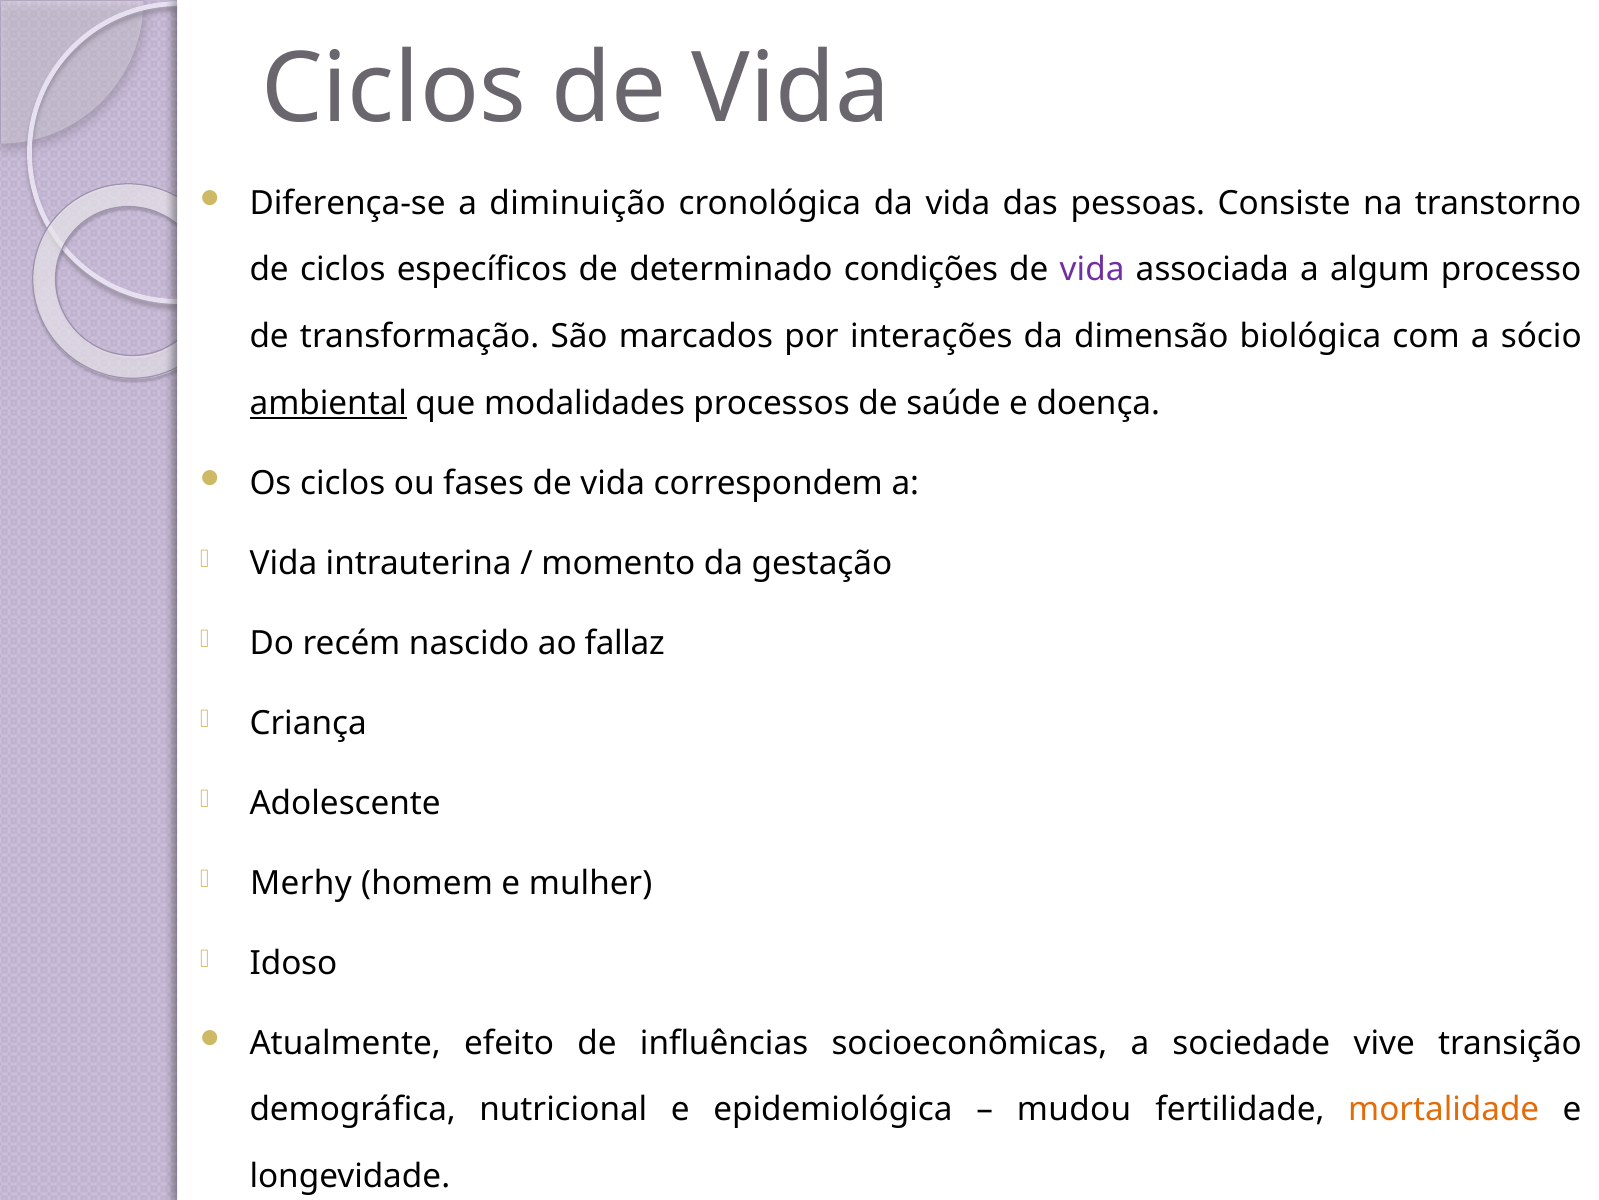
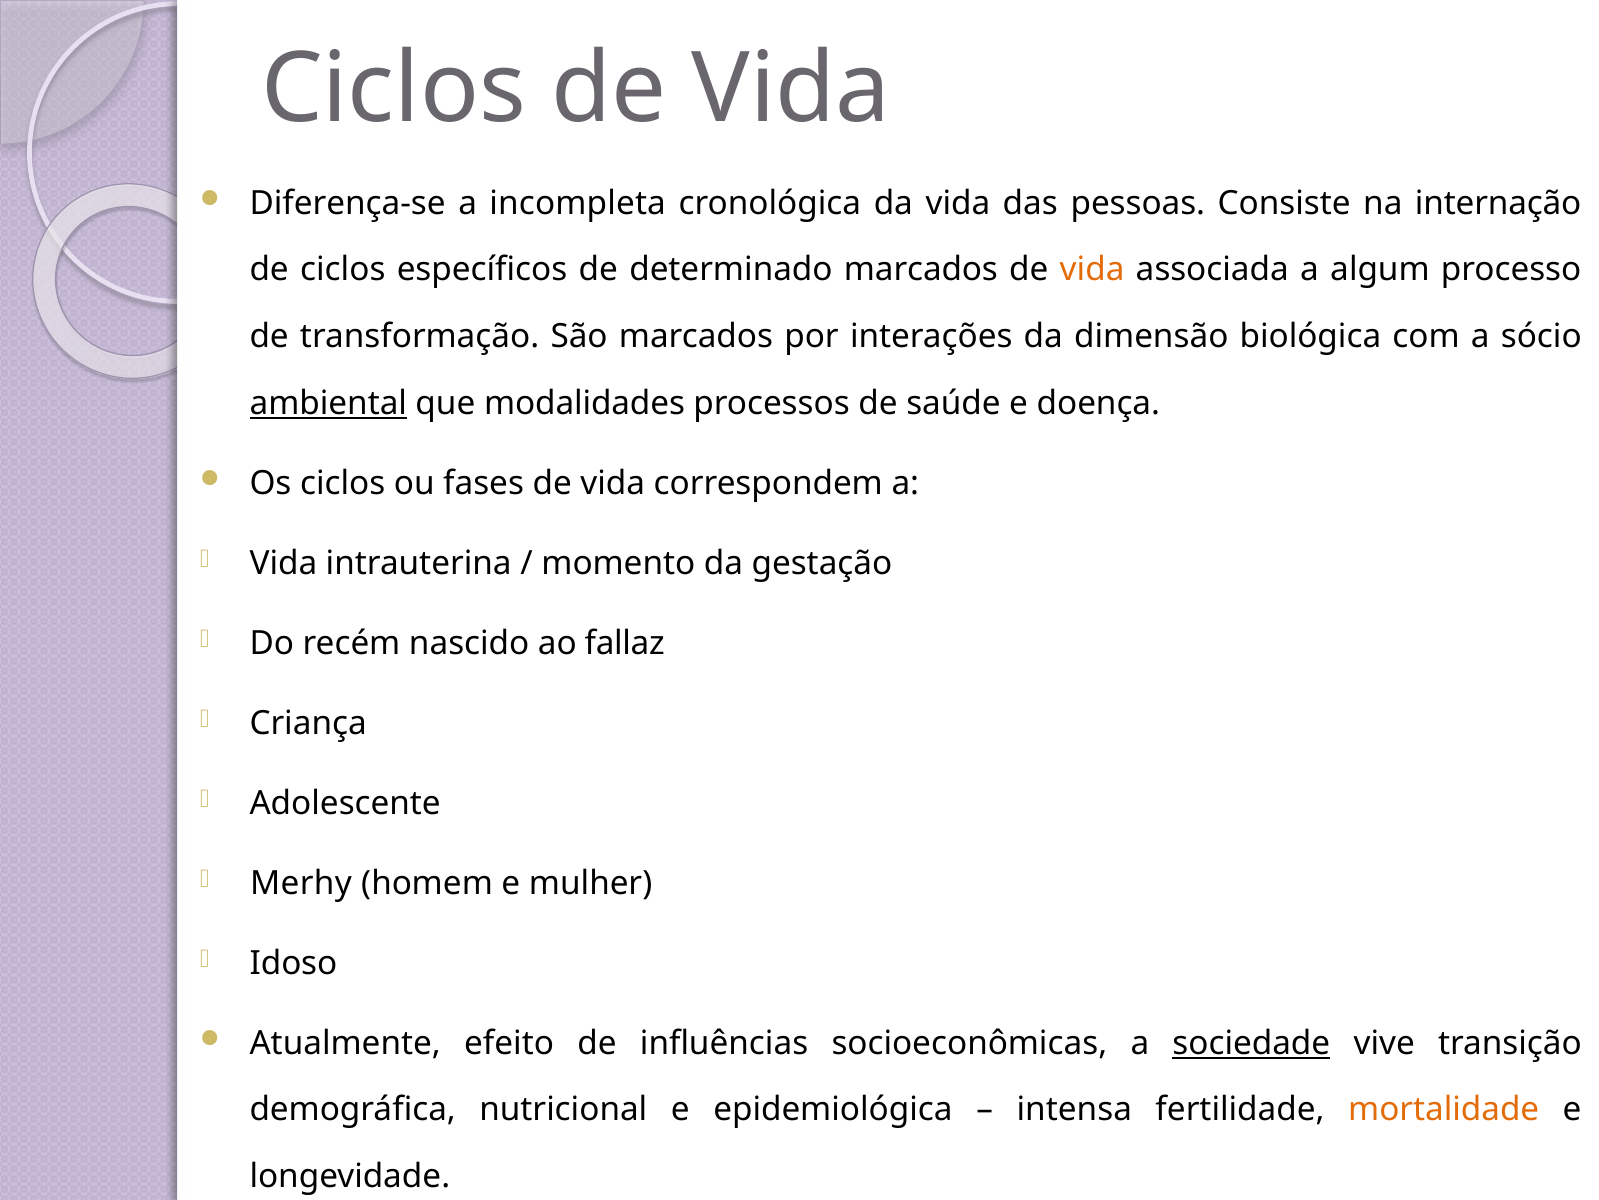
diminuição: diminuição -> incompleta
transtorno: transtorno -> internação
determinado condições: condições -> marcados
vida at (1092, 270) colour: purple -> orange
sociedade underline: none -> present
mudou: mudou -> intensa
